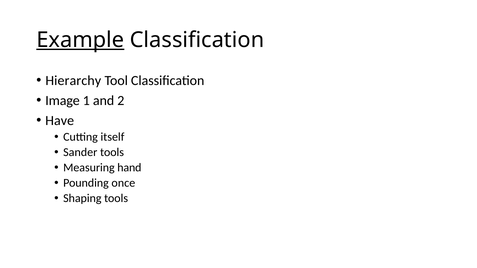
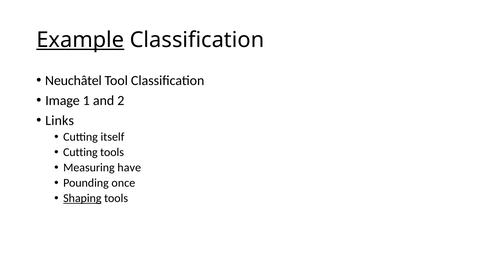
Hierarchy: Hierarchy -> Neuchâtel
Have: Have -> Links
Sander at (80, 152): Sander -> Cutting
hand: hand -> have
Shaping underline: none -> present
